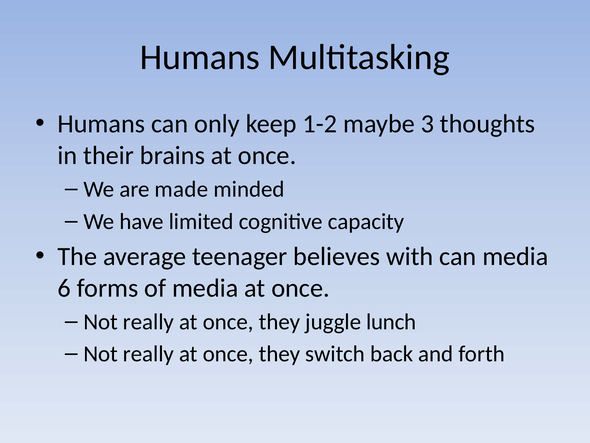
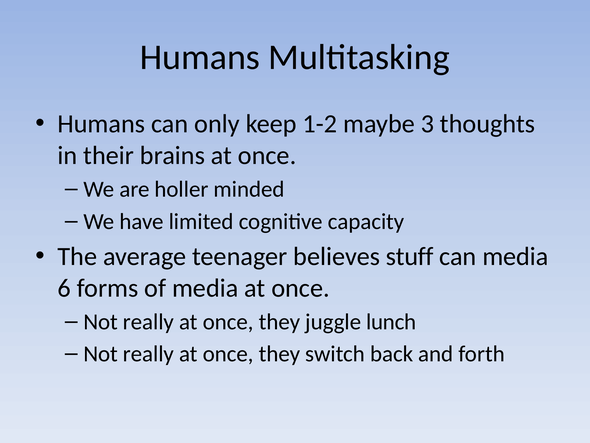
made: made -> holler
with: with -> stuff
